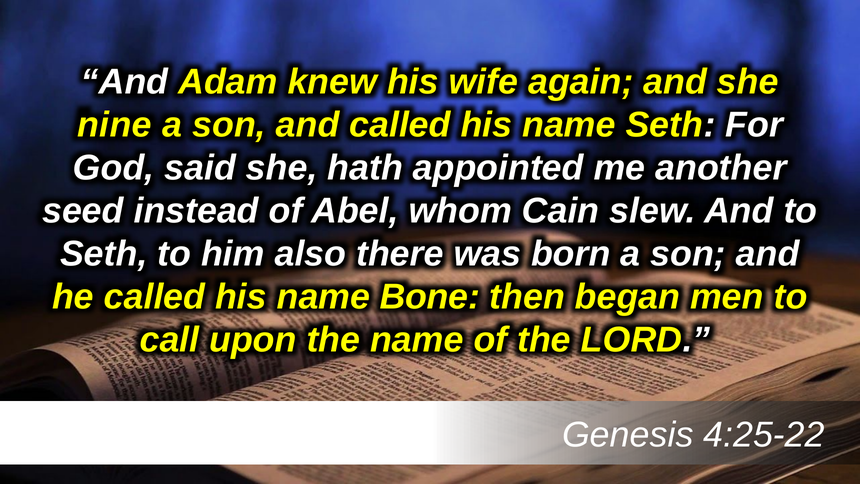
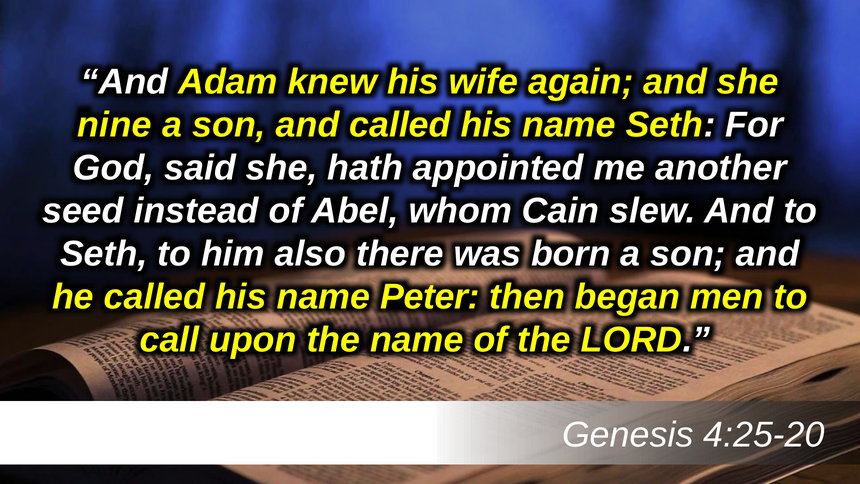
Bone: Bone -> Peter
4:25-22: 4:25-22 -> 4:25-20
